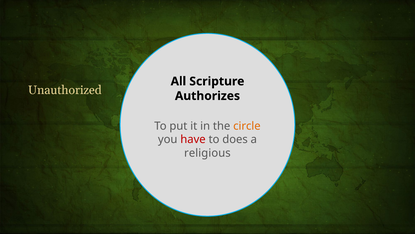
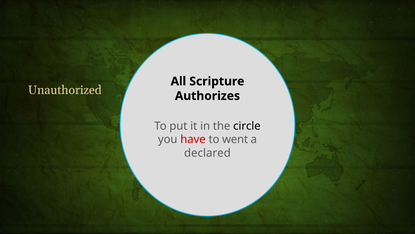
circle colour: orange -> black
does: does -> went
religious: religious -> declared
